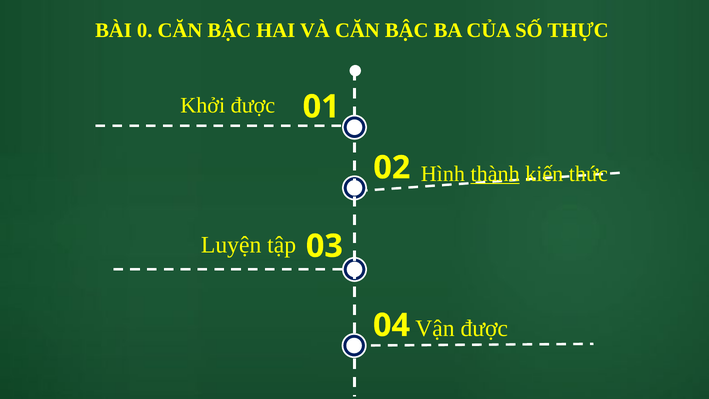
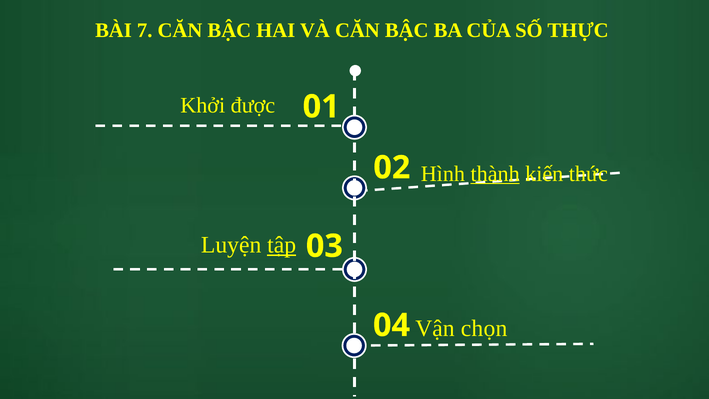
0: 0 -> 7
tập underline: none -> present
Vận được: được -> chọn
